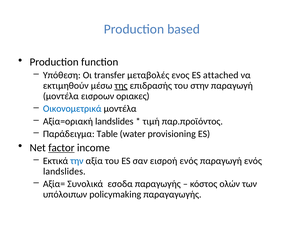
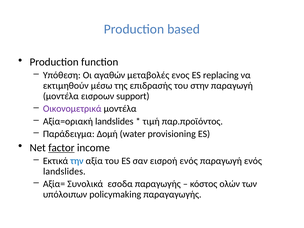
transfer: transfer -> αγαθών
attached: attached -> replacing
της underline: present -> none
οριακες: οριακες -> support
Οικονομετρικά colour: blue -> purple
Table: Table -> Δομή
